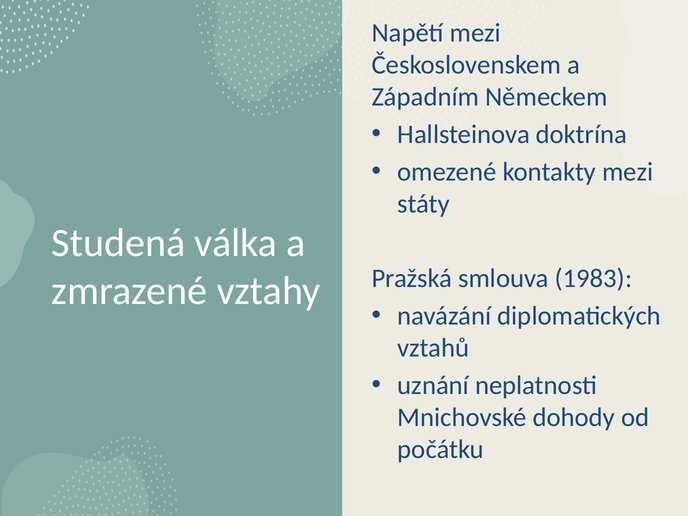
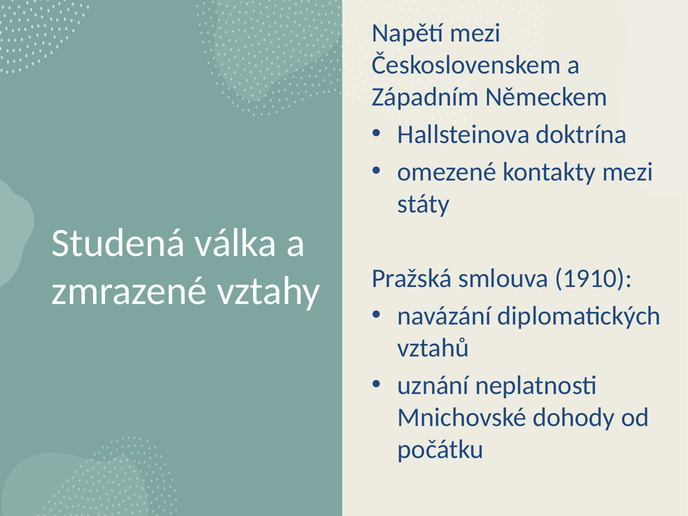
1983: 1983 -> 1910
